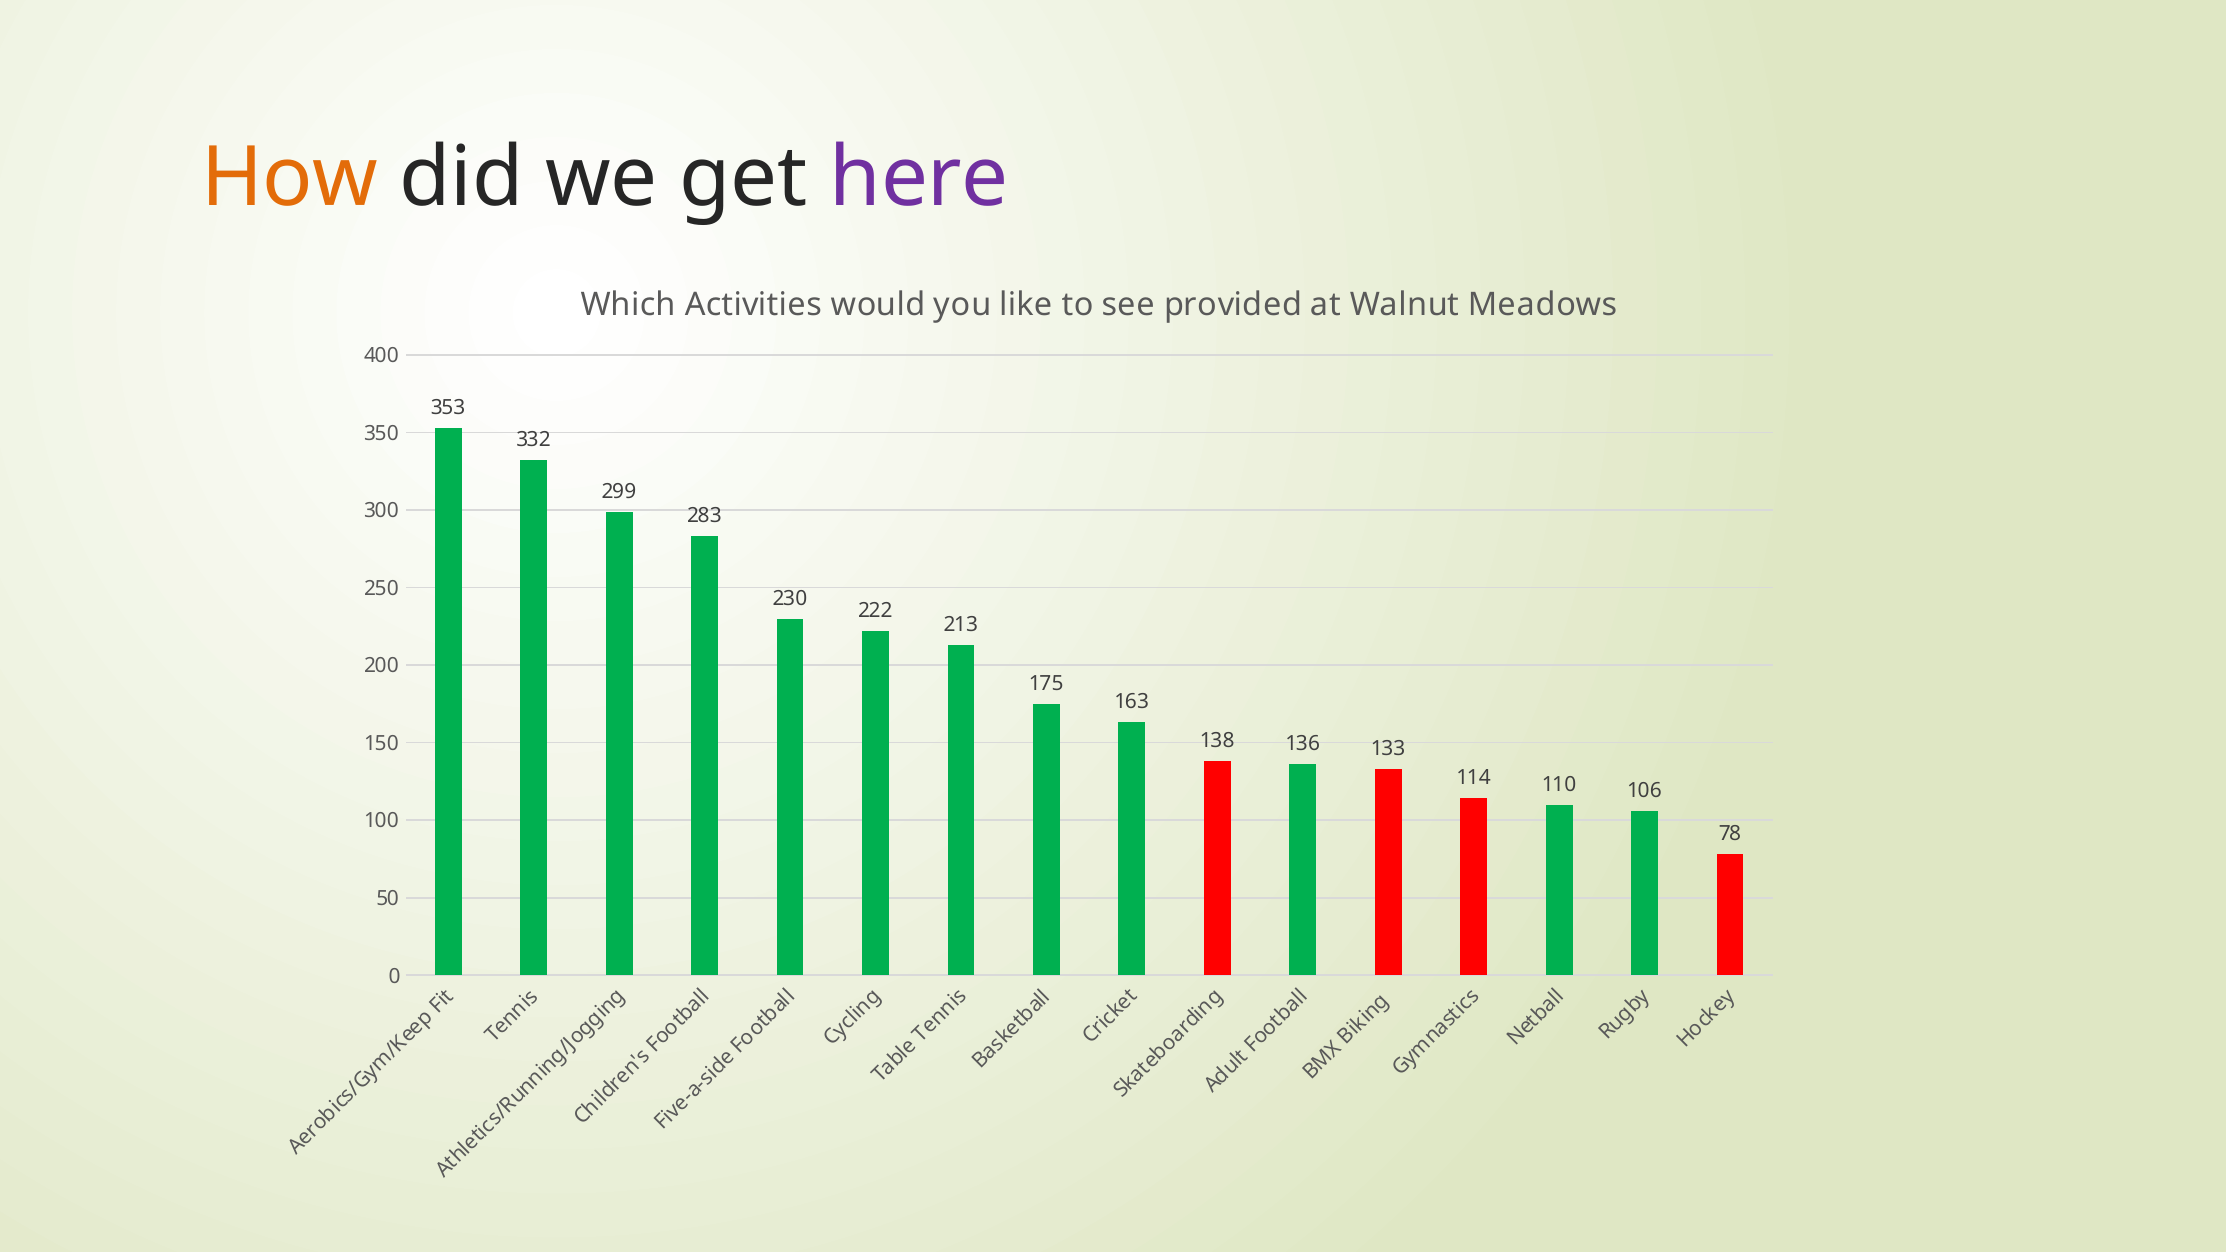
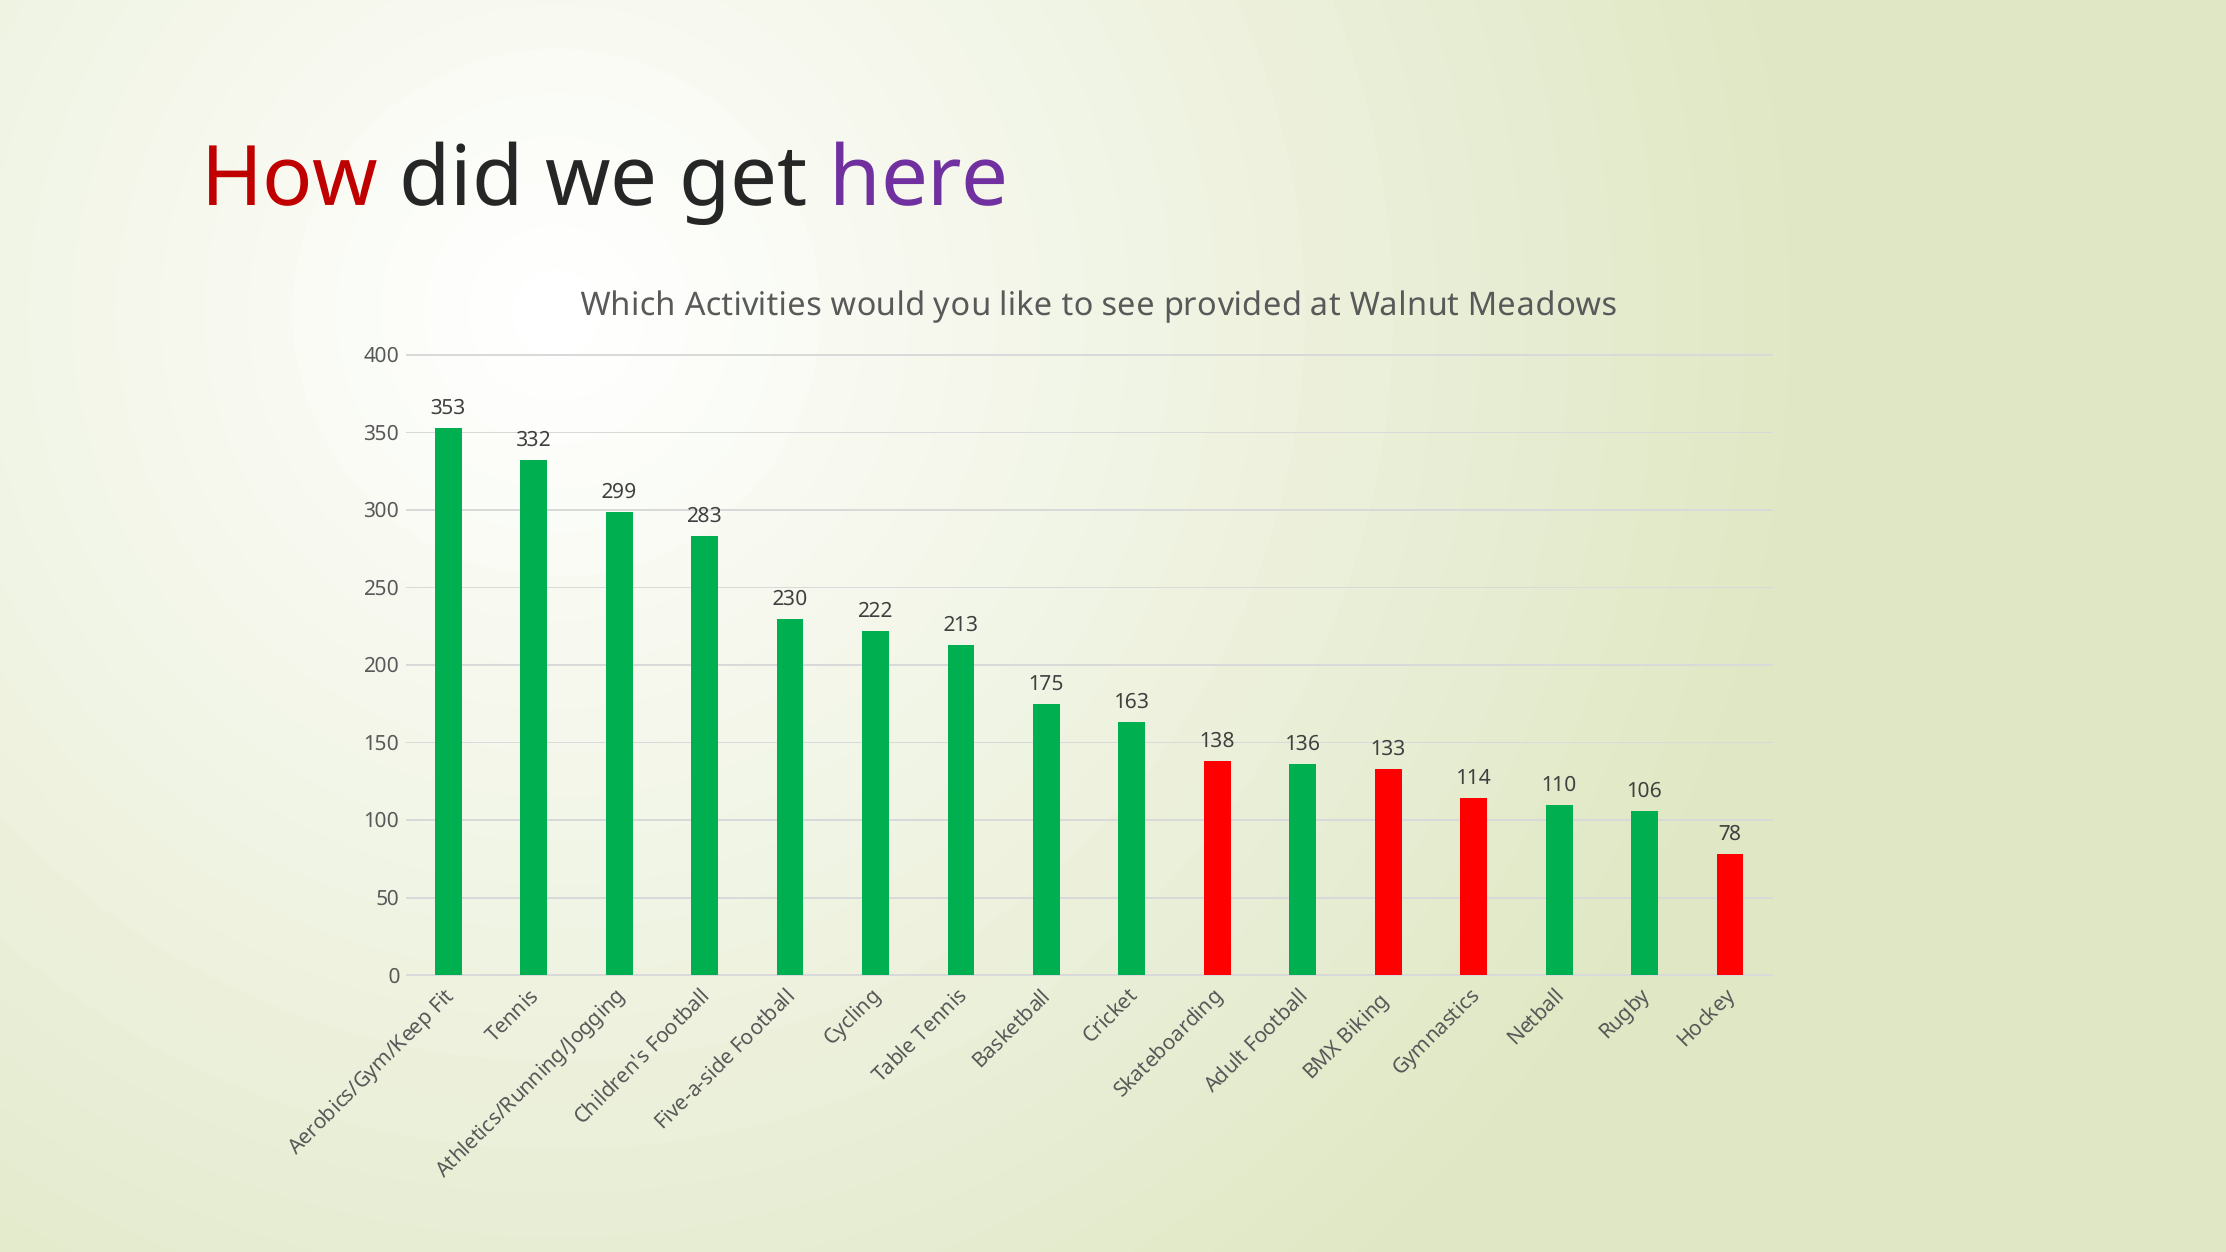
How colour: orange -> red
